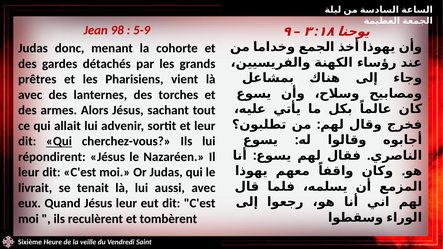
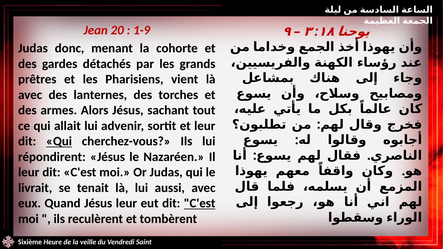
98: 98 -> 20
5-9: 5-9 -> 1-9
C'est at (200, 203) underline: none -> present
